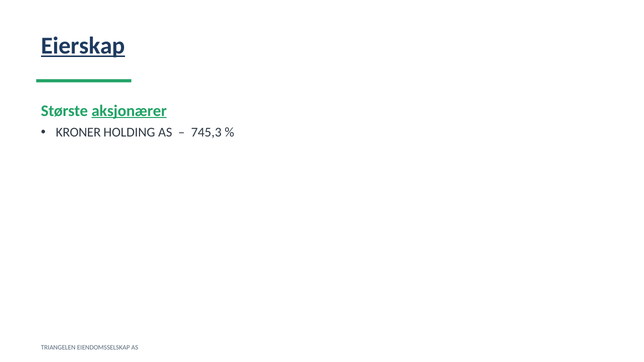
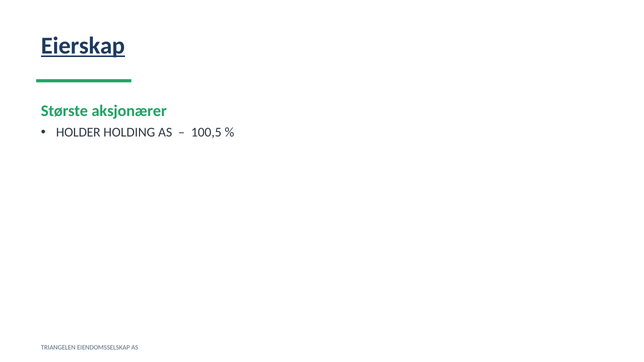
aksjonærer underline: present -> none
KRONER: KRONER -> HOLDER
745,3: 745,3 -> 100,5
